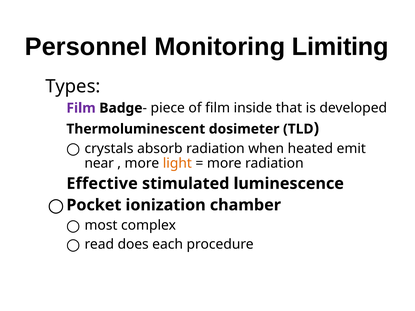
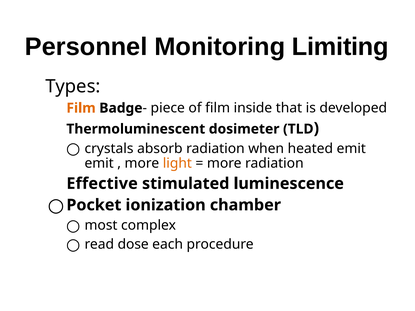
Film at (81, 108) colour: purple -> orange
near at (99, 164): near -> emit
does: does -> dose
